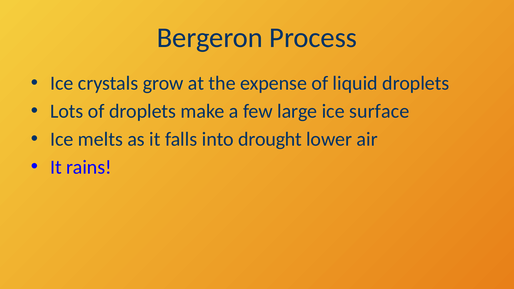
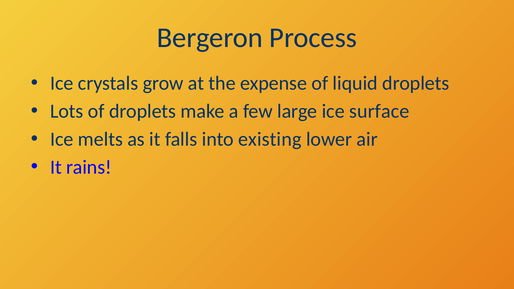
drought: drought -> existing
